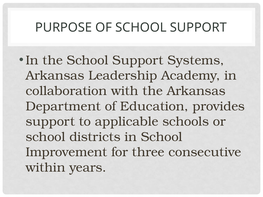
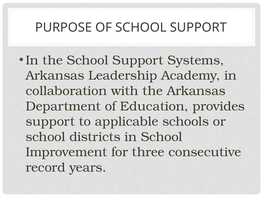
within: within -> record
